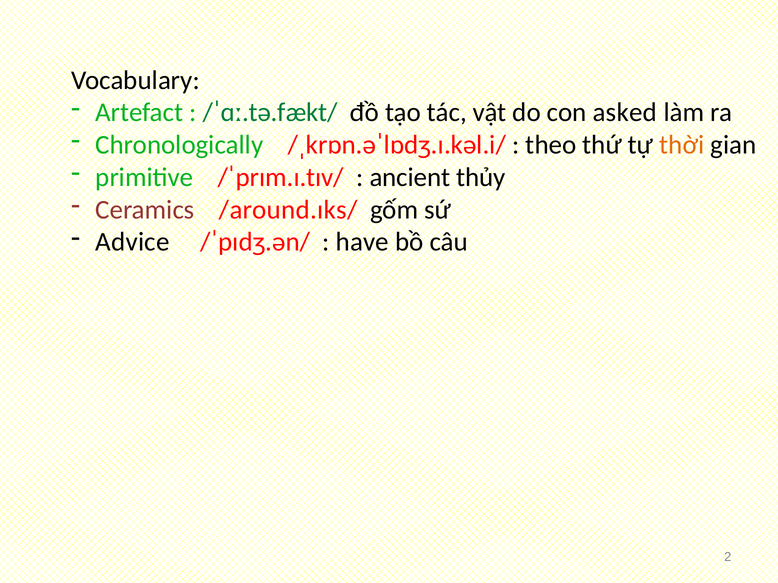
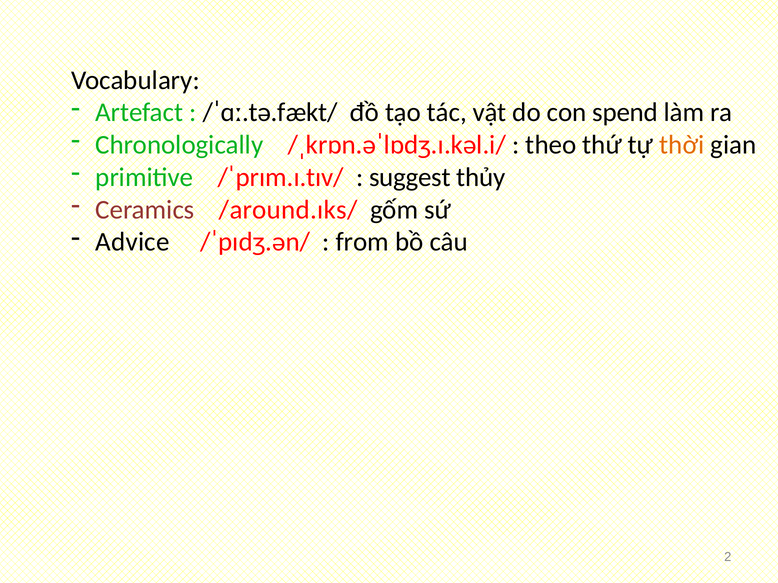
/ˈɑː.tə.fækt/ colour: green -> black
asked: asked -> spend
ancient: ancient -> suggest
have: have -> from
